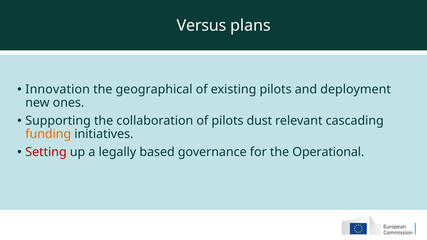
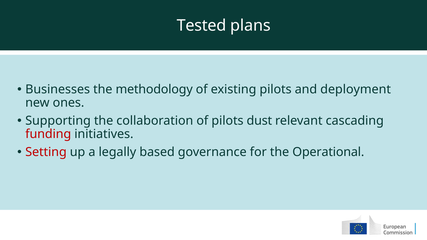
Versus: Versus -> Tested
Innovation: Innovation -> Businesses
geographical: geographical -> methodology
funding colour: orange -> red
